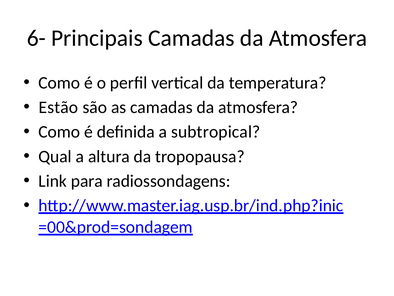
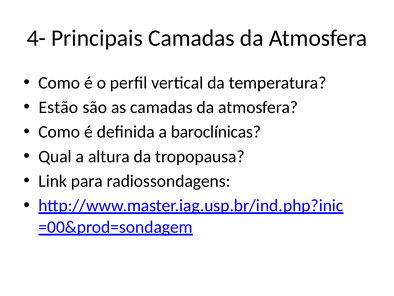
6-: 6- -> 4-
subtropical: subtropical -> baroclínicas
